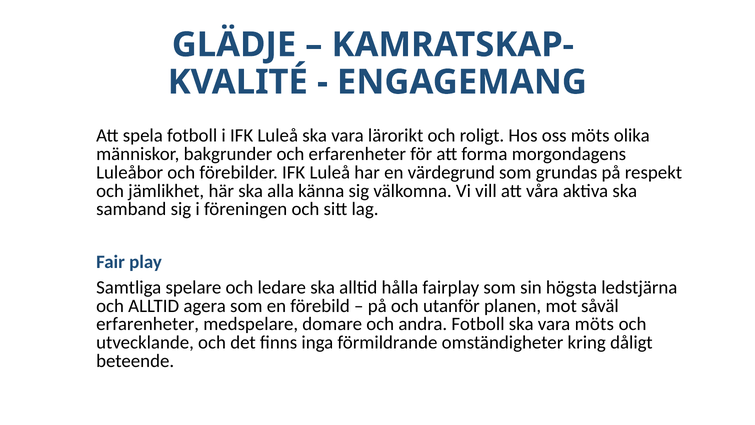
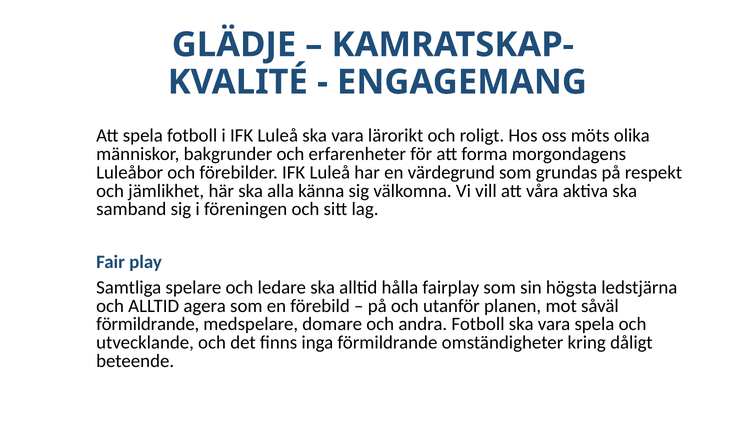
erfarenheter at (148, 324): erfarenheter -> förmildrande
vara möts: möts -> spela
